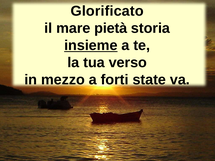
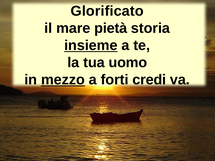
verso: verso -> uomo
mezzo underline: none -> present
state: state -> credi
